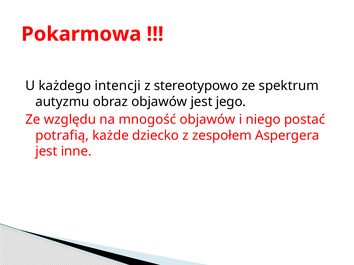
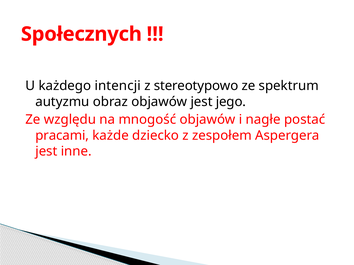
Pokarmowa: Pokarmowa -> Społecznych
niego: niego -> nagłe
potrafią: potrafią -> pracami
